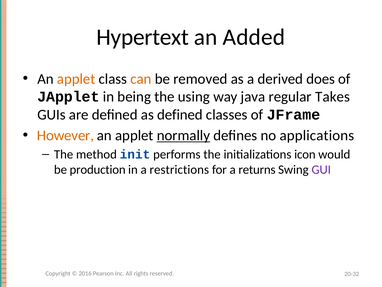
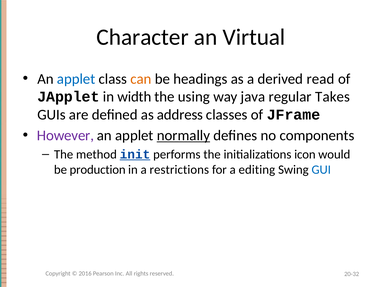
Hypertext: Hypertext -> Character
Added: Added -> Virtual
applet at (76, 79) colour: orange -> blue
removed: removed -> headings
does: does -> read
being: being -> width
as defined: defined -> address
However colour: orange -> purple
applications: applications -> components
init underline: none -> present
returns: returns -> editing
GUI colour: purple -> blue
